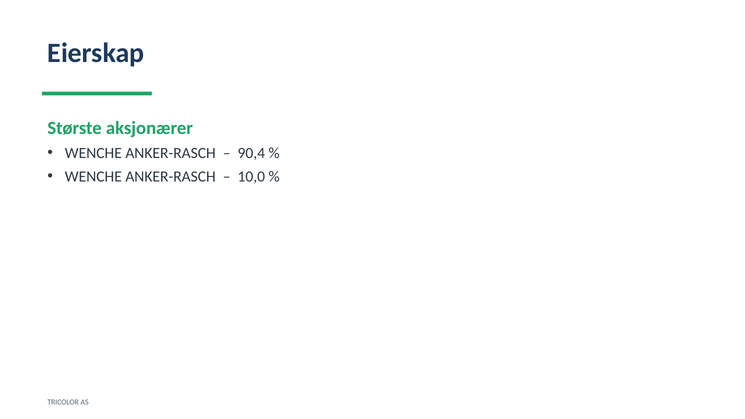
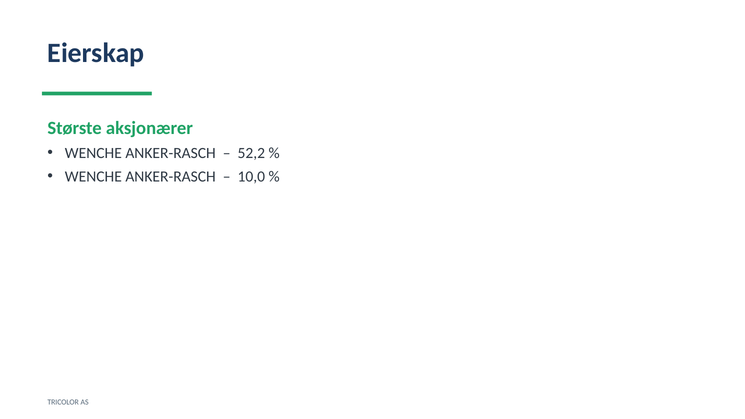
90,4: 90,4 -> 52,2
